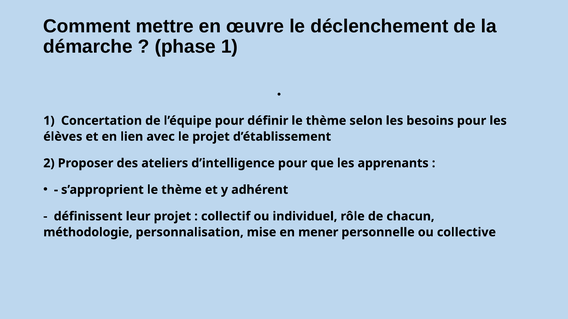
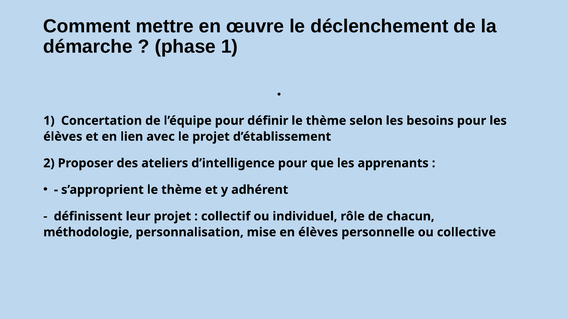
en mener: mener -> élèves
